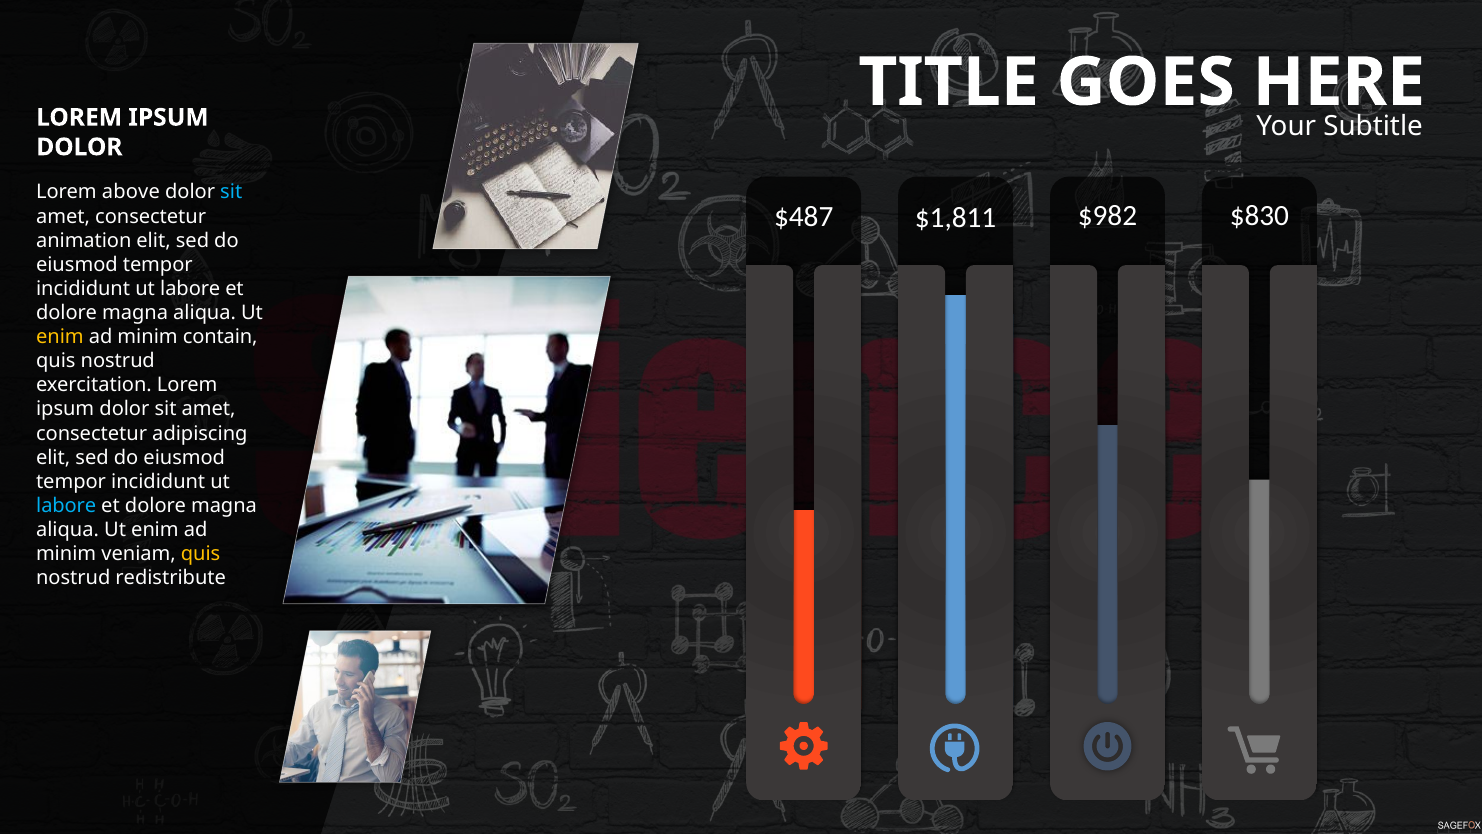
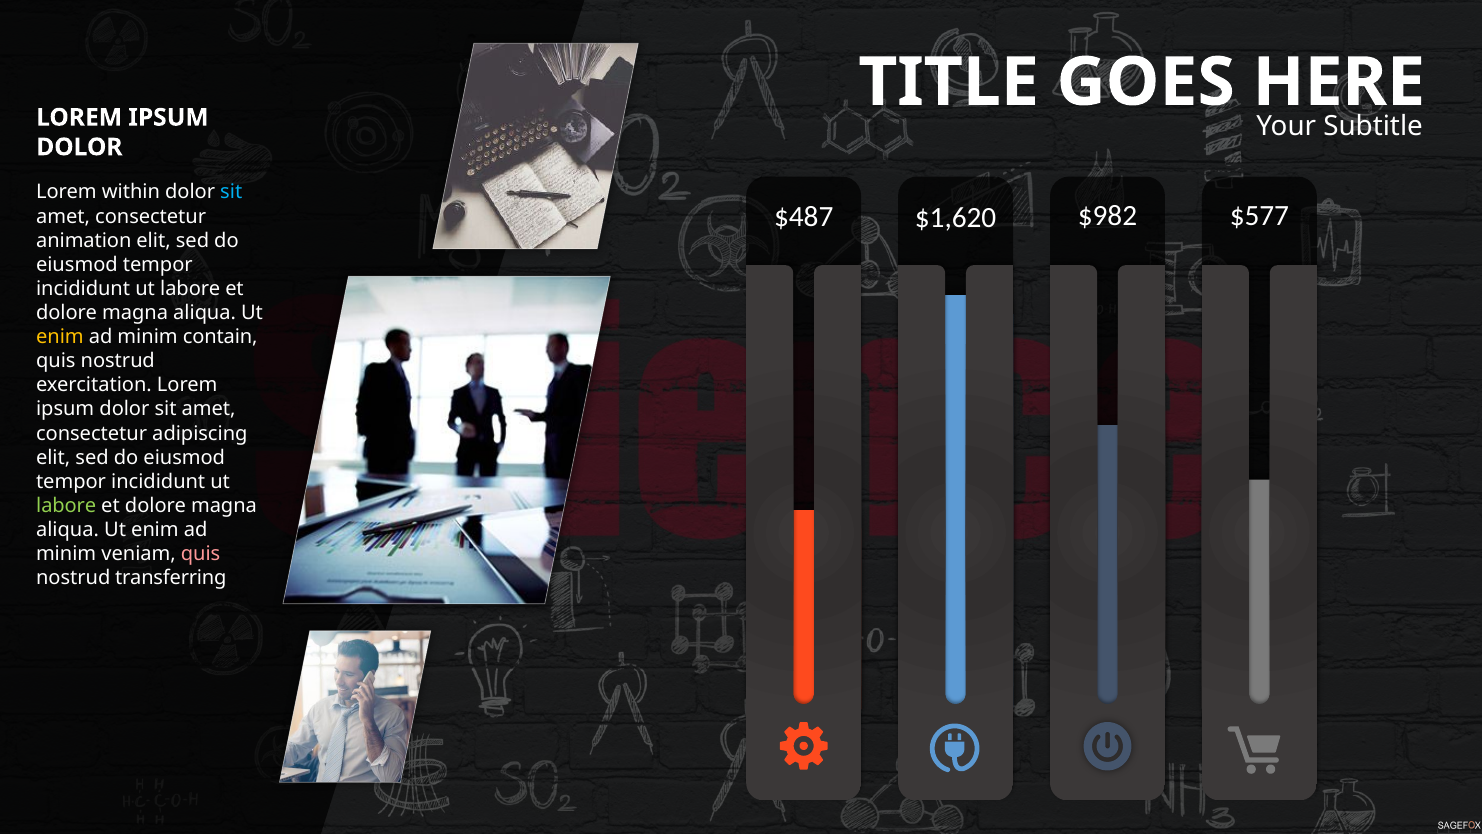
above: above -> within
$1,811: $1,811 -> $1,620
$830: $830 -> $577
labore at (66, 506) colour: light blue -> light green
quis at (201, 554) colour: yellow -> pink
redistribute: redistribute -> transferring
